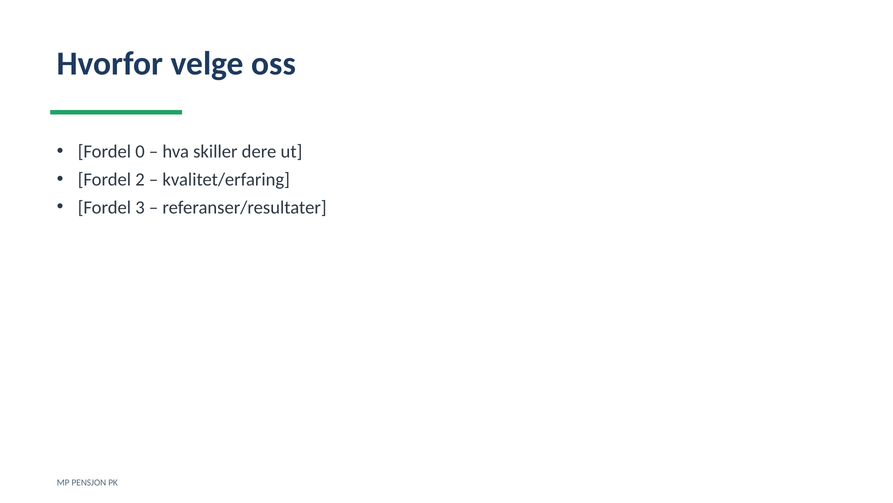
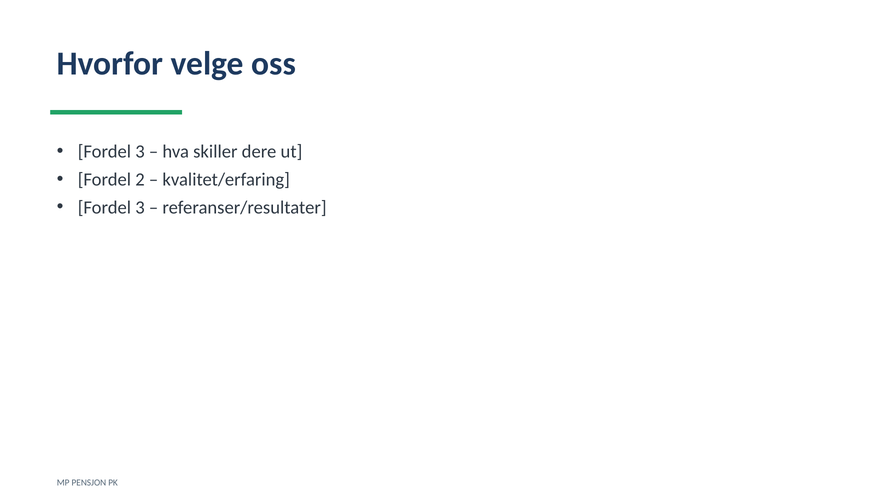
0 at (140, 151): 0 -> 3
